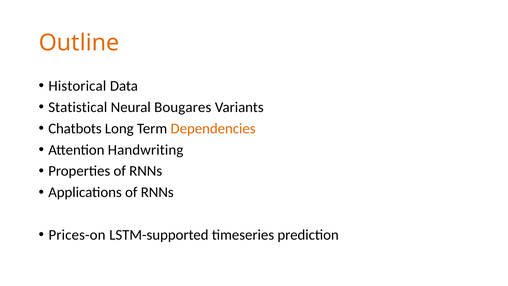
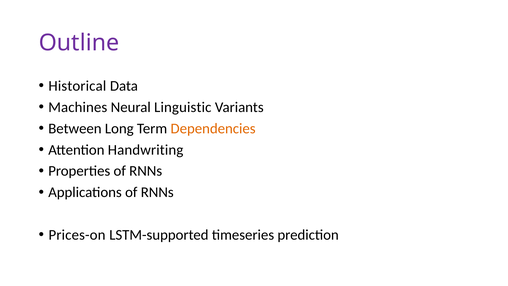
Outline colour: orange -> purple
Statistical: Statistical -> Machines
Bougares: Bougares -> Linguistic
Chatbots: Chatbots -> Between
